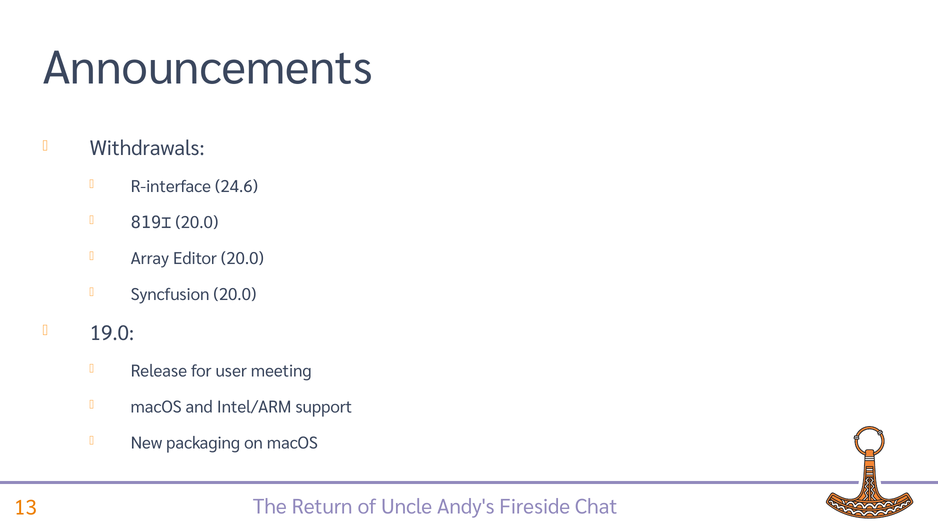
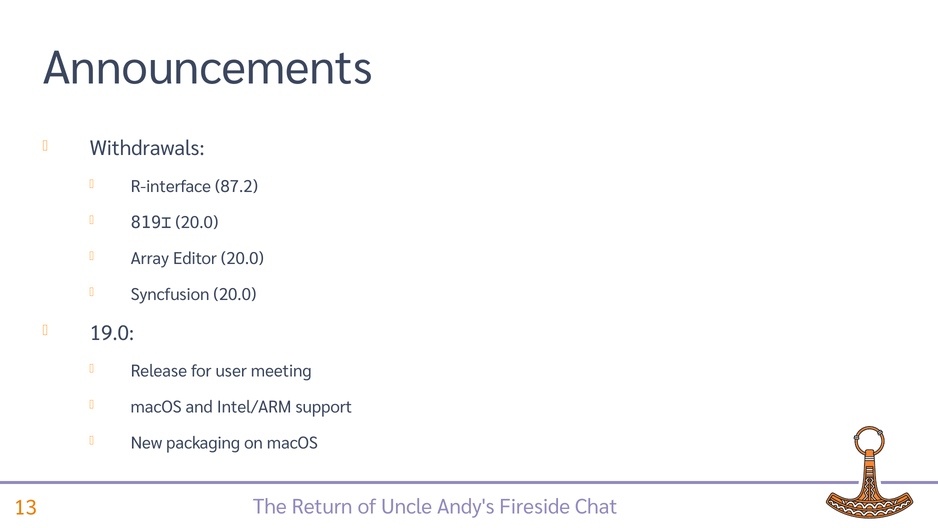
24.6: 24.6 -> 87.2
